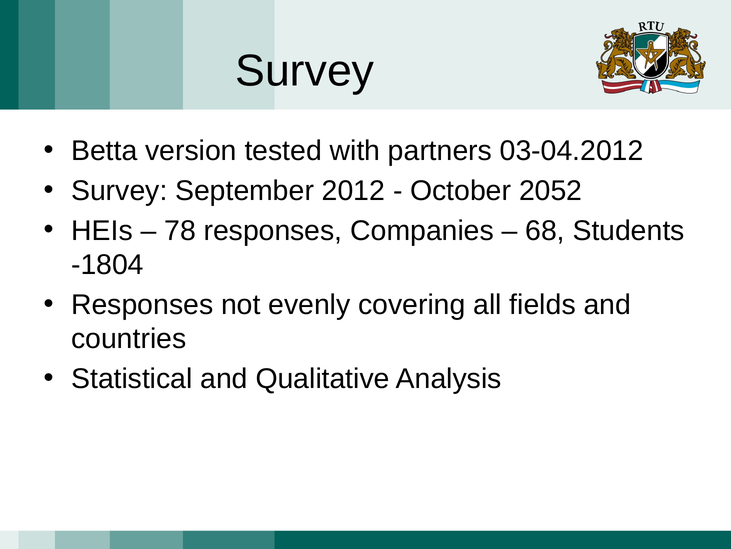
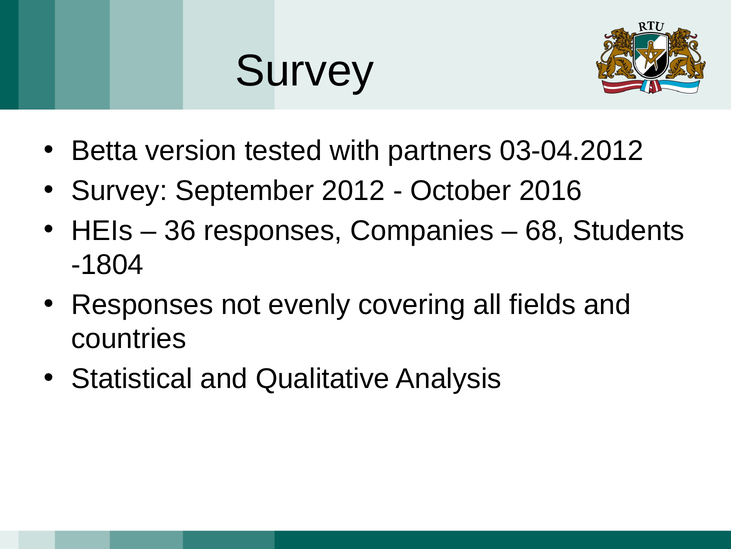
2052: 2052 -> 2016
78: 78 -> 36
